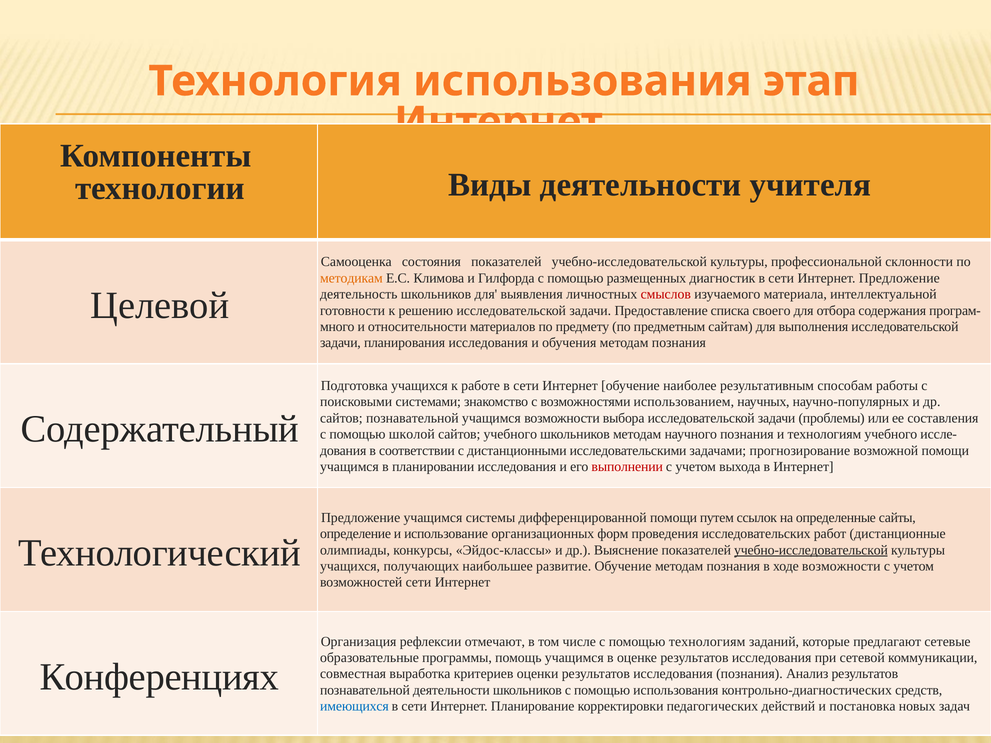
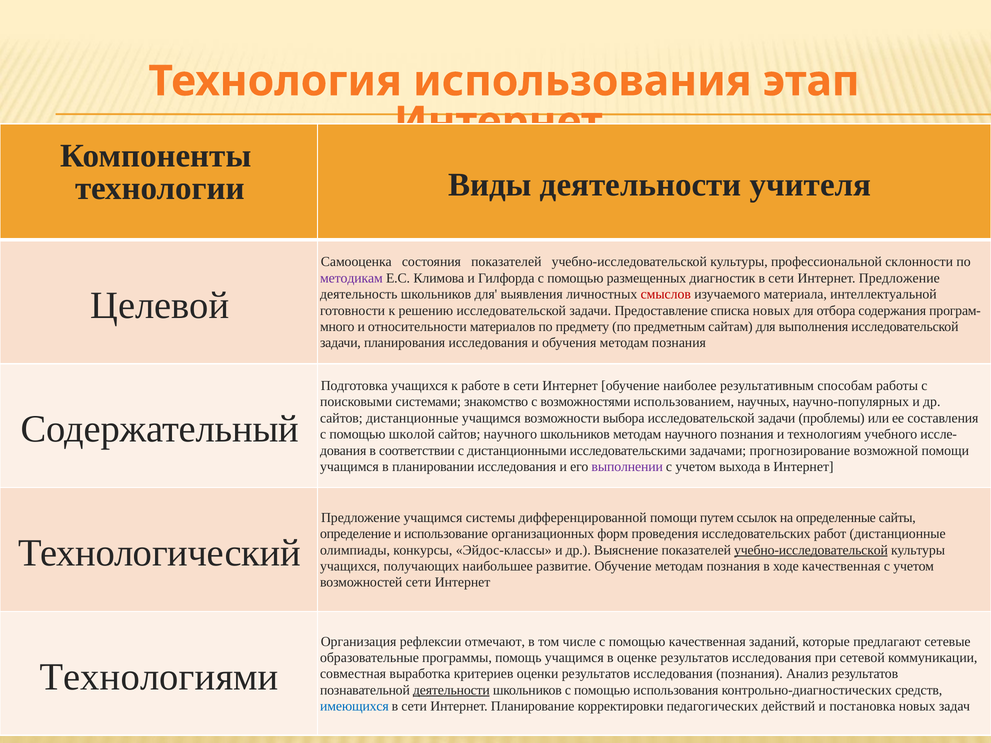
методикам colour: orange -> purple
списка своего: своего -> новых
сайтов познавательной: познавательной -> дистанционные
сайтов учебного: учебного -> научного
выполнении colour: red -> purple
ходе возможности: возможности -> качественная
помощью технологиям: технологиям -> качественная
Конференциях: Конференциях -> Технологиями
деятельности at (451, 690) underline: none -> present
